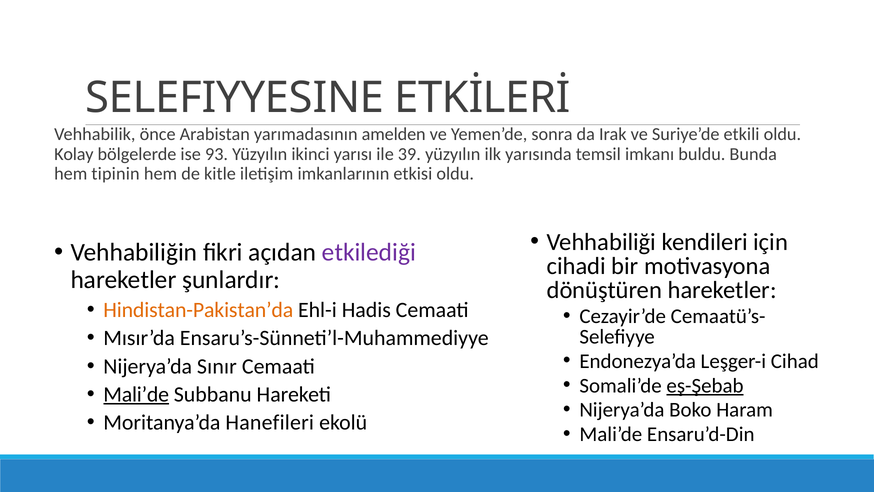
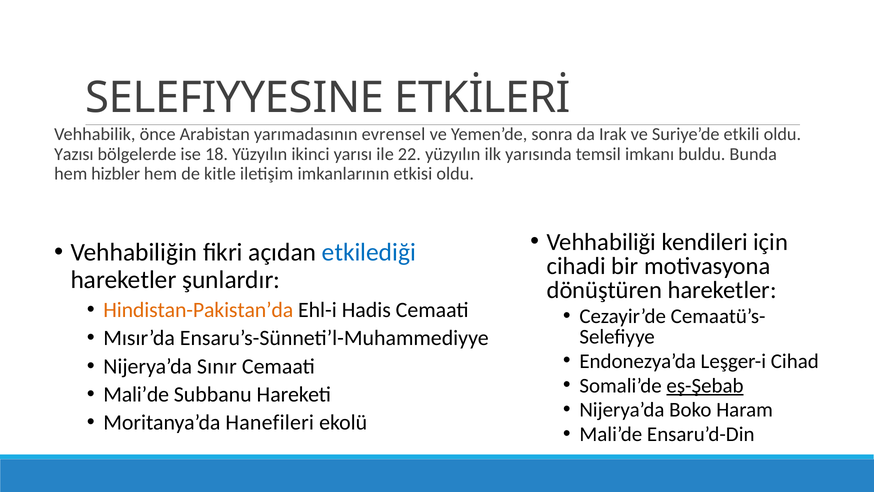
amelden: amelden -> evrensel
Kolay: Kolay -> Yazısı
93: 93 -> 18
39: 39 -> 22
tipinin: tipinin -> hizbler
etkilediği colour: purple -> blue
Mali’de at (136, 394) underline: present -> none
